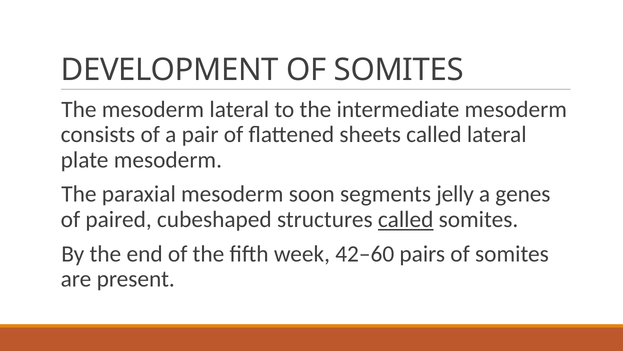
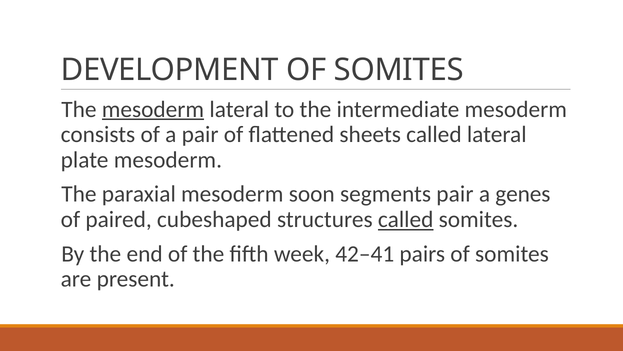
mesoderm at (153, 109) underline: none -> present
segments jelly: jelly -> pair
42–60: 42–60 -> 42–41
